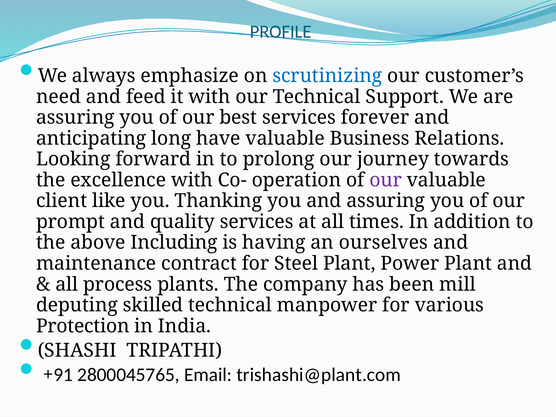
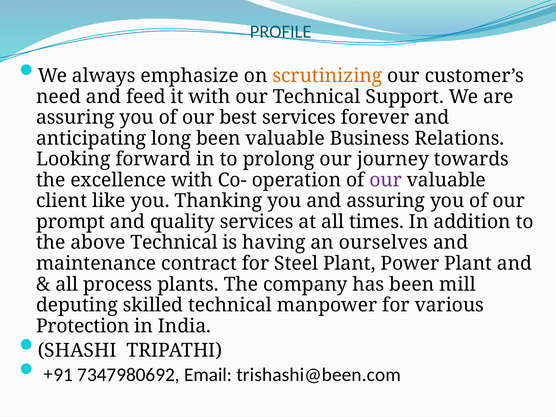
scrutinizing colour: blue -> orange
long have: have -> been
above Including: Including -> Technical
2800045765: 2800045765 -> 7347980692
trishashi@plant.com: trishashi@plant.com -> trishashi@been.com
